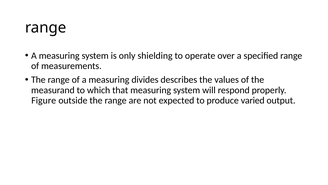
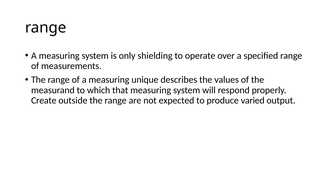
divides: divides -> unique
Figure: Figure -> Create
